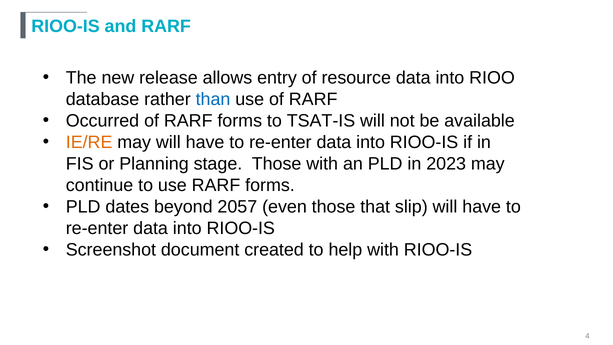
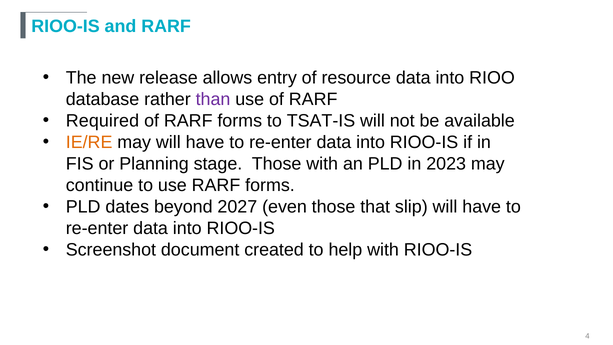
than colour: blue -> purple
Occurred: Occurred -> Required
2057: 2057 -> 2027
